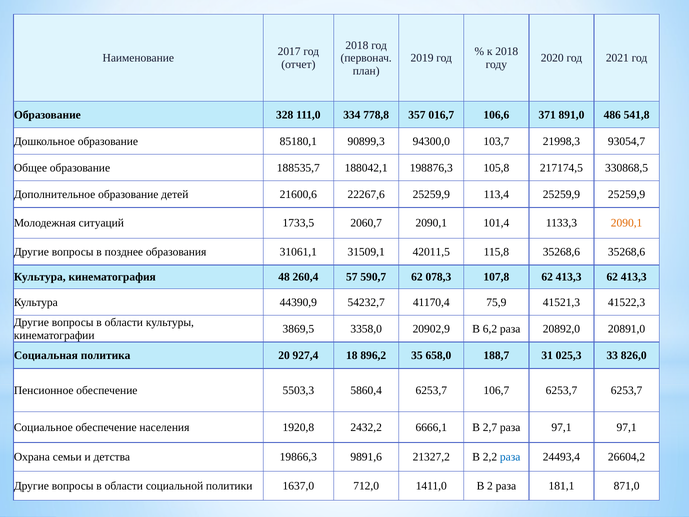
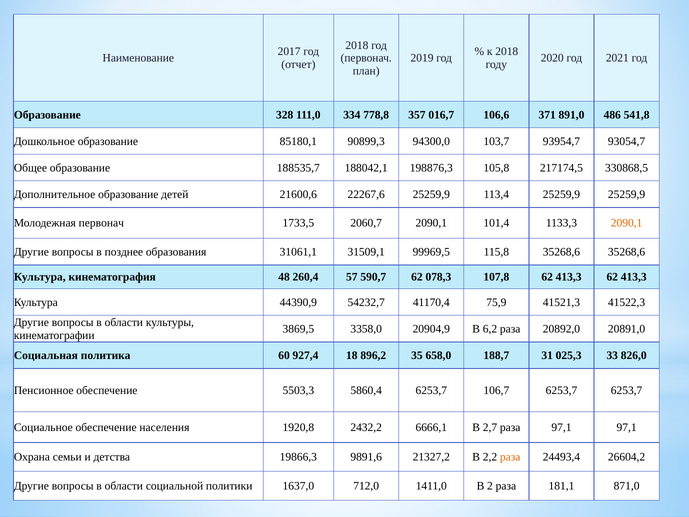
21998,3: 21998,3 -> 93954,7
Молодежная ситуаций: ситуаций -> первонач
42011,5: 42011,5 -> 99969,5
20902,9: 20902,9 -> 20904,9
20: 20 -> 60
раза at (510, 457) colour: blue -> orange
